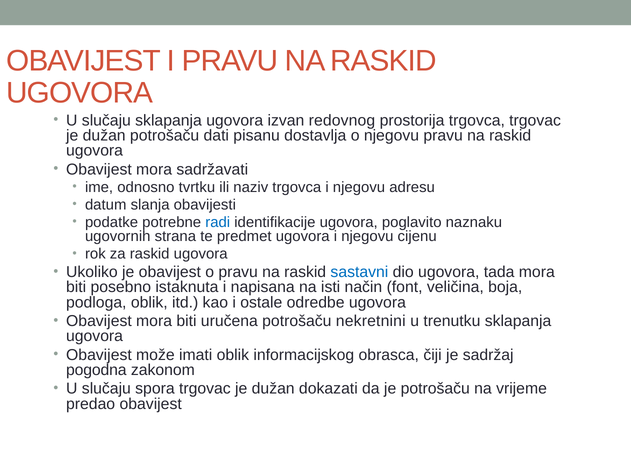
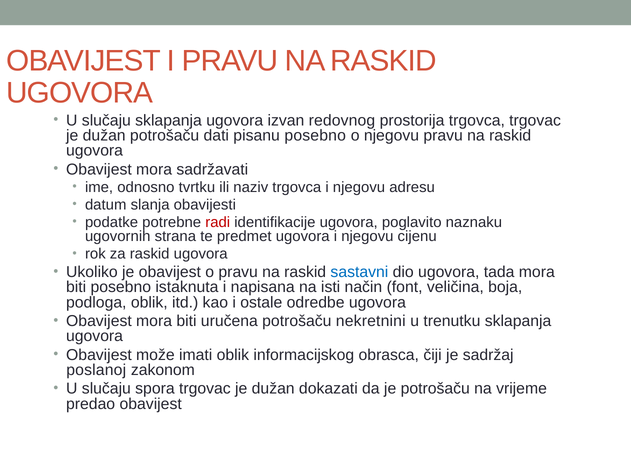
pisanu dostavlja: dostavlja -> posebno
radi colour: blue -> red
pogodna: pogodna -> poslanoj
